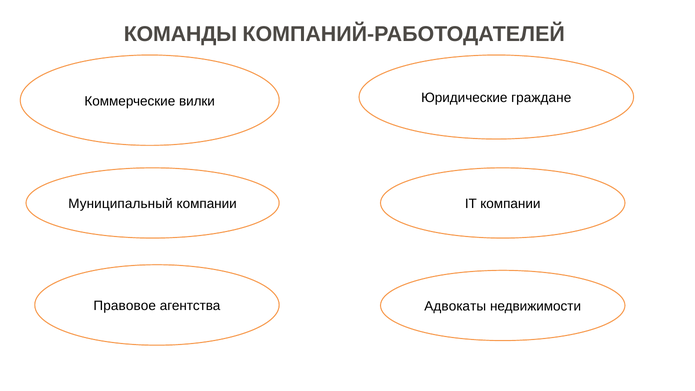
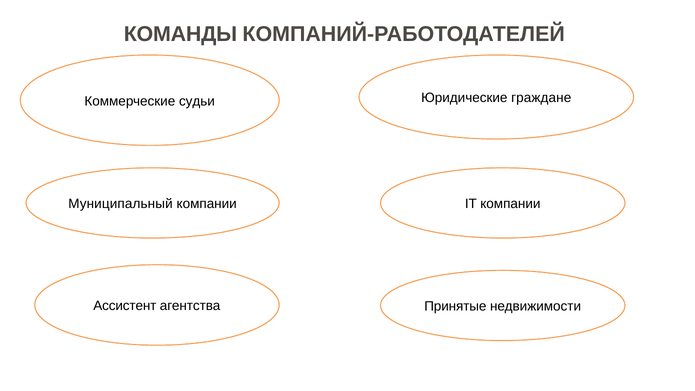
вилки: вилки -> судьи
Правовое: Правовое -> Ассистент
Адвокаты: Адвокаты -> Принятые
